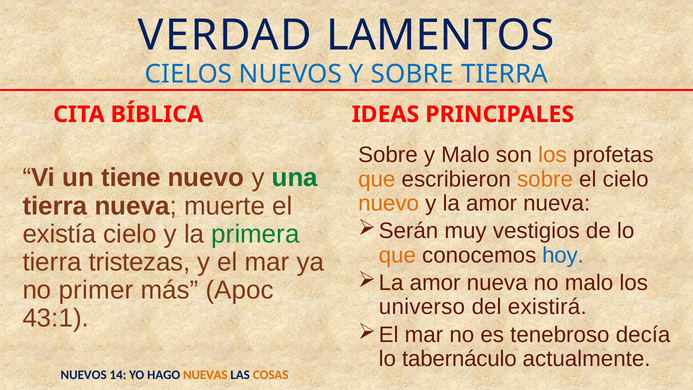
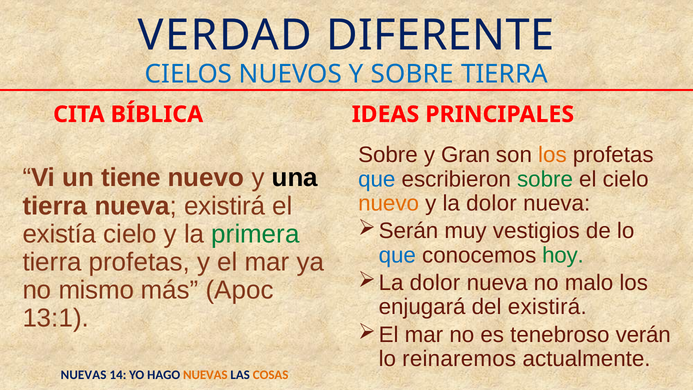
LAMENTOS: LAMENTOS -> DIFERENTE
y Malo: Malo -> Gran
una colour: green -> black
que at (377, 179) colour: orange -> blue
sobre at (545, 179) colour: orange -> green
la amor: amor -> dolor
nueva muerte: muerte -> existirá
que at (397, 255) colour: orange -> blue
hoy colour: blue -> green
tierra tristezas: tristezas -> profetas
amor at (435, 283): amor -> dolor
primer: primer -> mismo
universo: universo -> enjugará
43:1: 43:1 -> 13:1
decía: decía -> verán
tabernáculo: tabernáculo -> reinaremos
NUEVOS at (84, 375): NUEVOS -> NUEVAS
